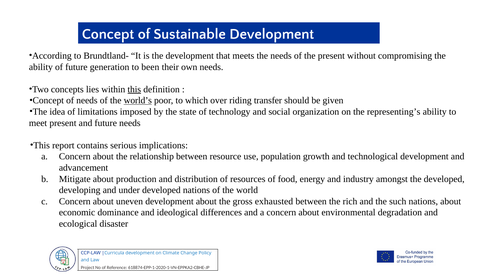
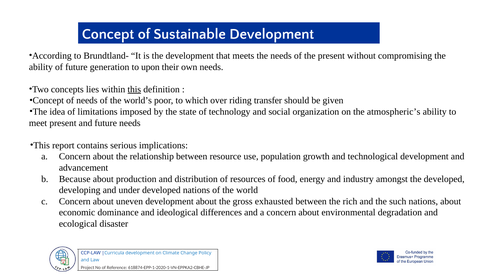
been: been -> upon
world’s underline: present -> none
representing’s: representing’s -> atmospheric’s
Mitigate: Mitigate -> Because
